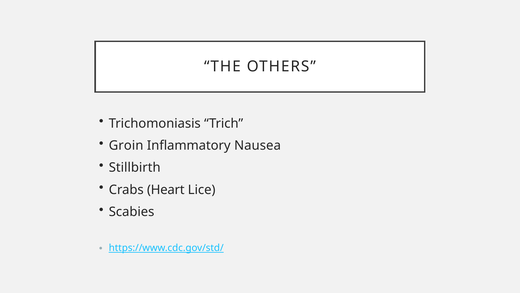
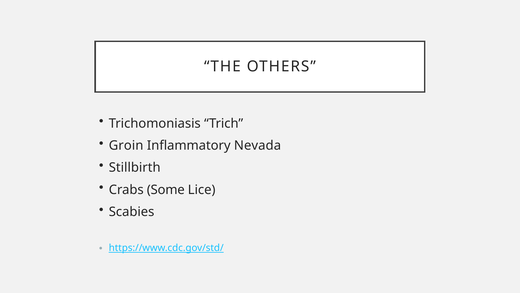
Nausea: Nausea -> Nevada
Heart: Heart -> Some
